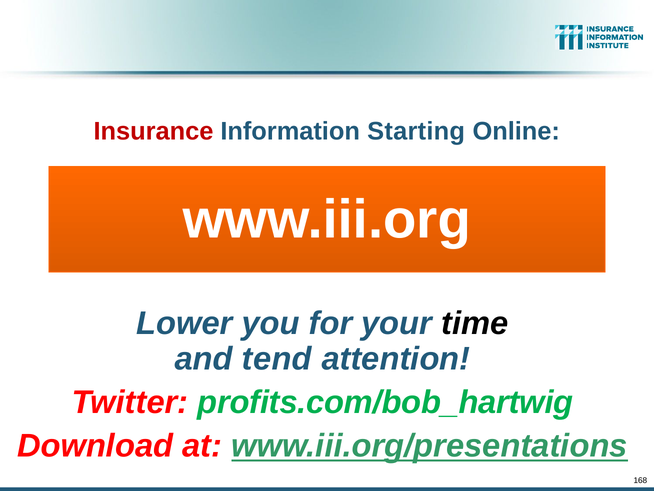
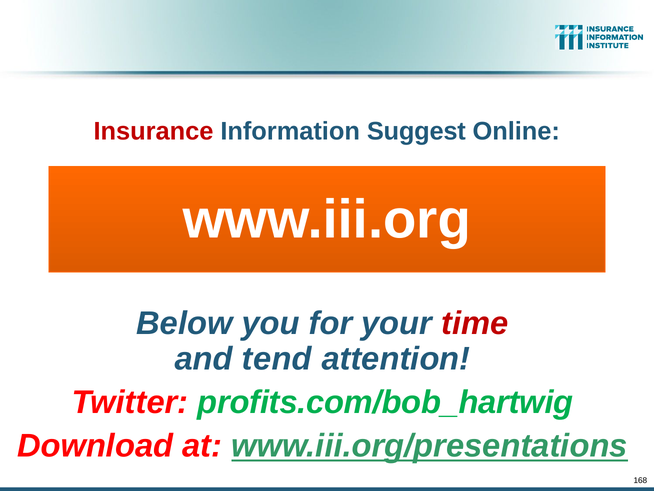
Starting: Starting -> Suggest
Lower: Lower -> Below
time colour: black -> red
